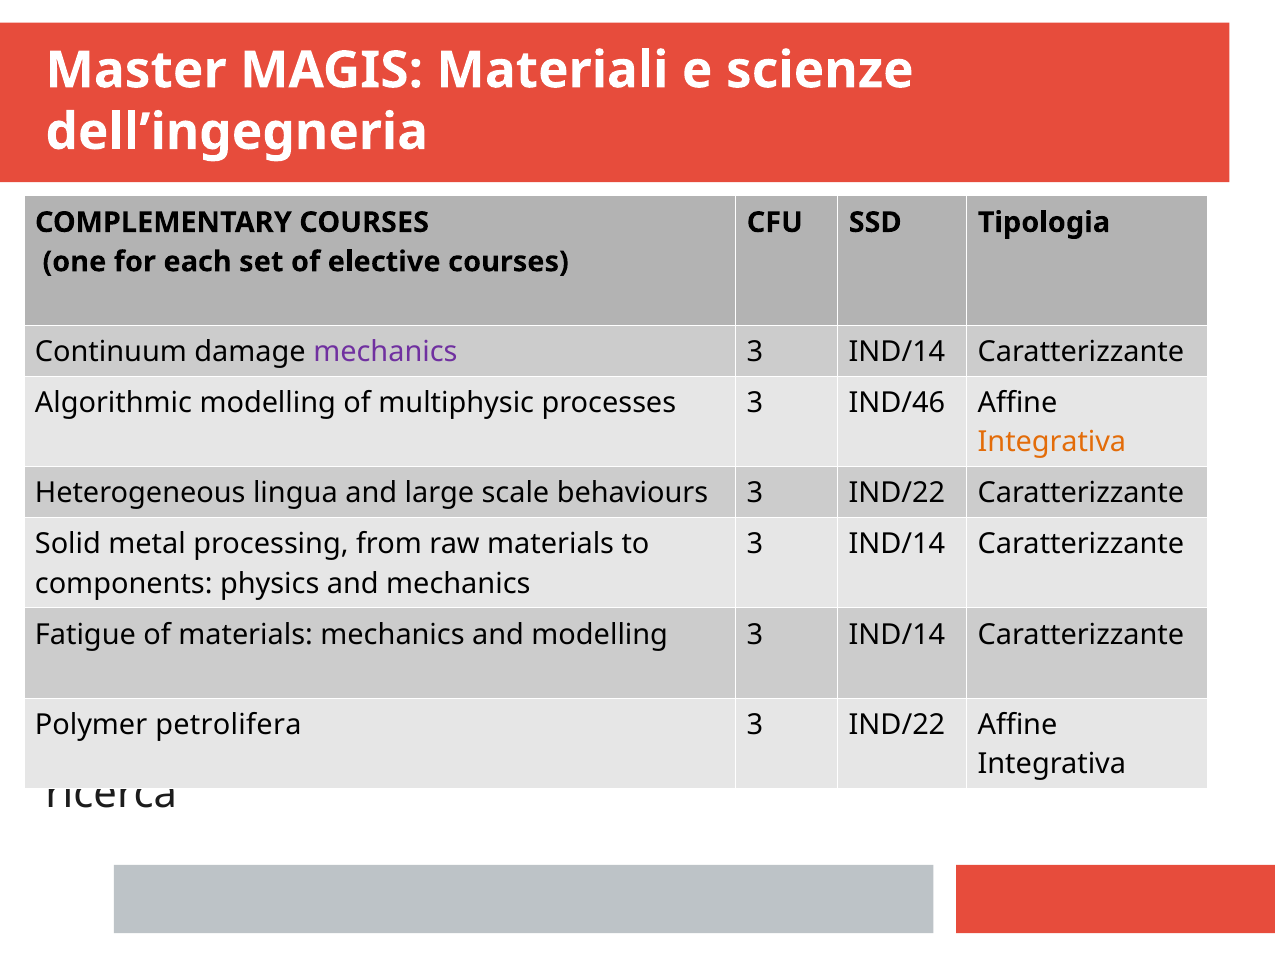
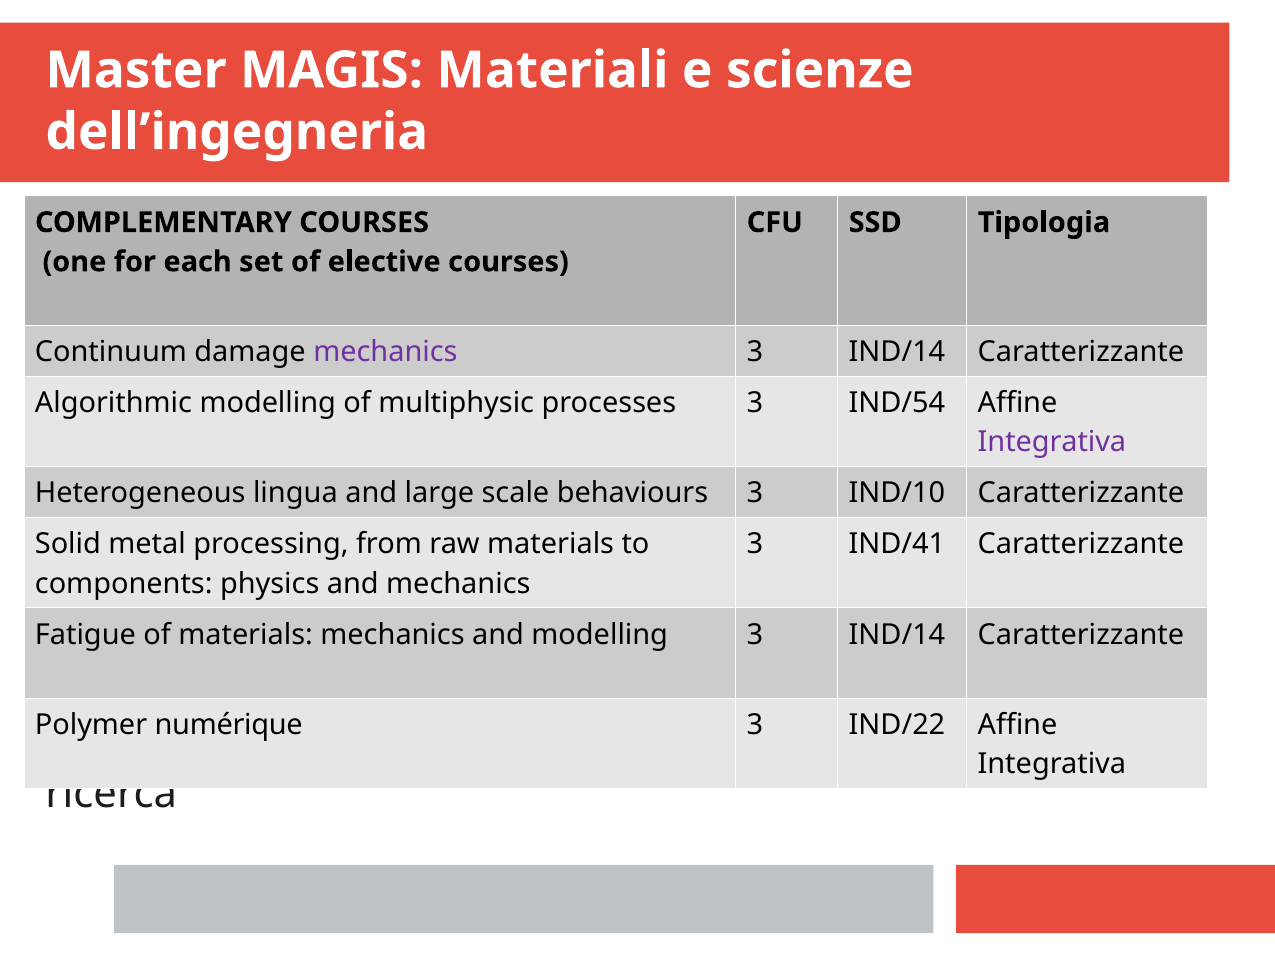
IND/46: IND/46 -> IND/54
Integrativa at (1052, 442) colour: orange -> purple
behaviours 3 IND/22: IND/22 -> IND/10
IND/14 at (897, 544): IND/14 -> IND/41
petrolifera: petrolifera -> numérique
